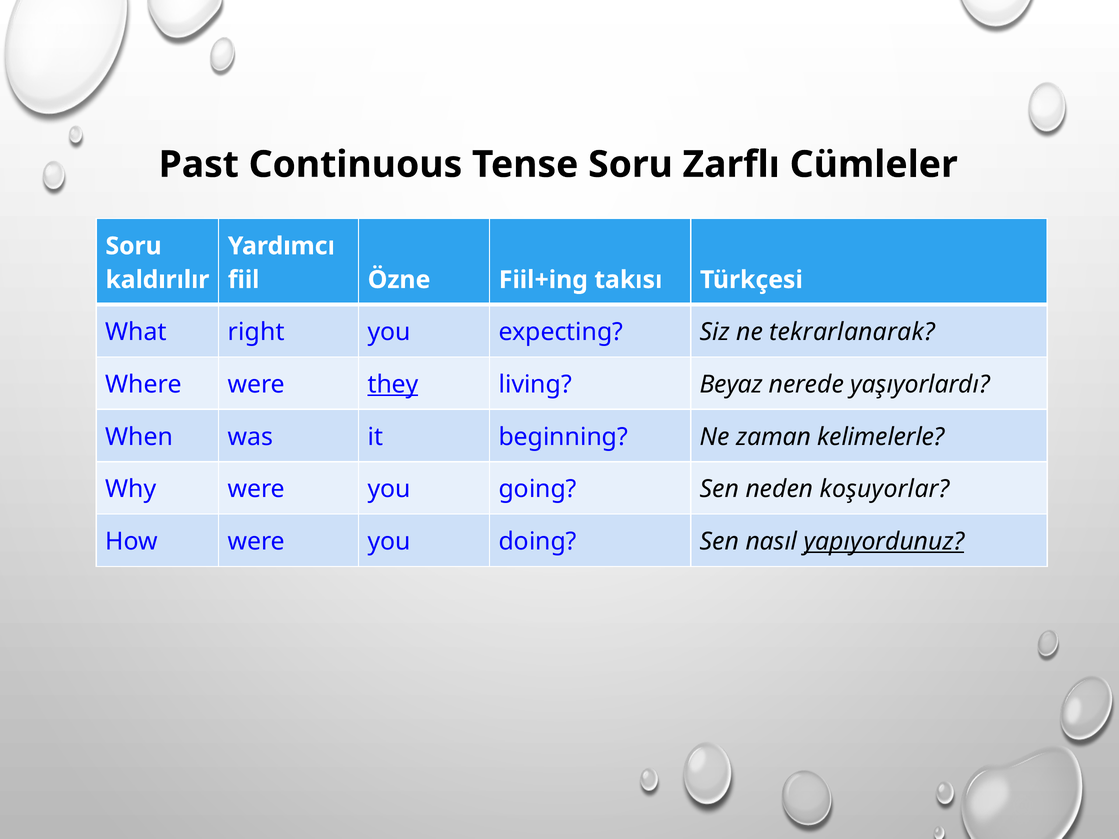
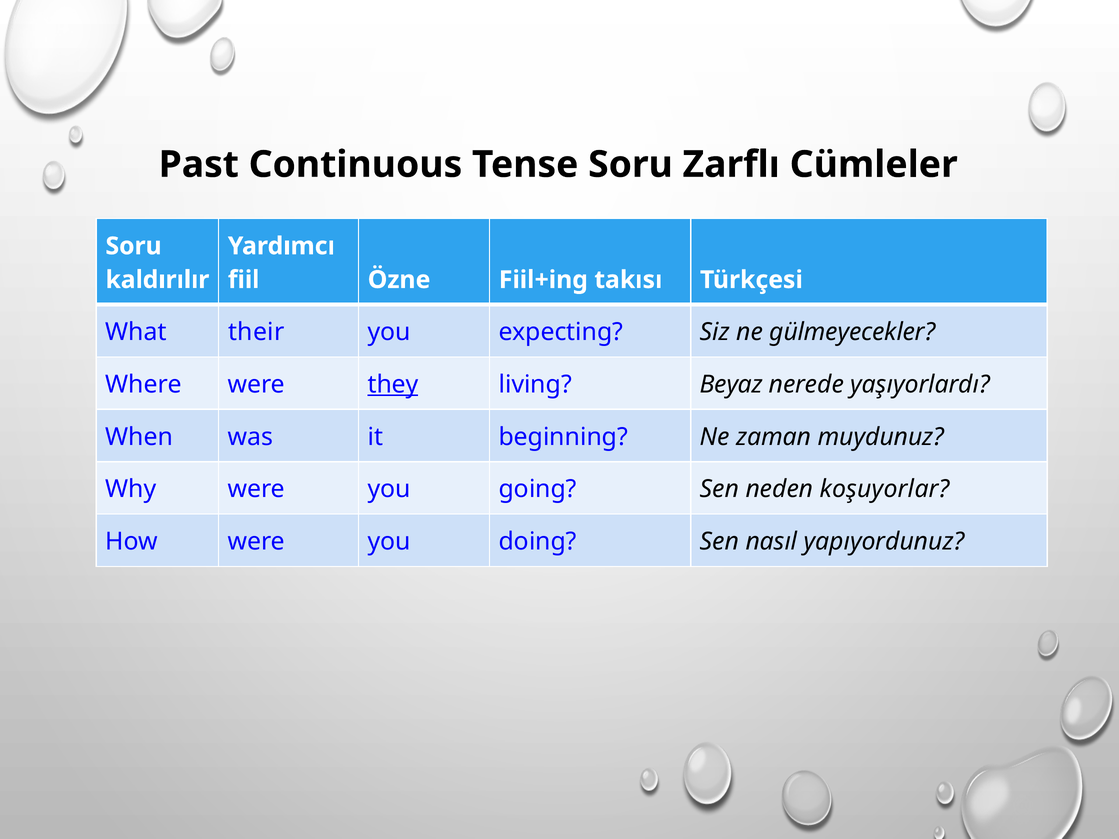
right: right -> their
tekrarlanarak: tekrarlanarak -> gülmeyecekler
kelimelerle: kelimelerle -> muydunuz
yapıyordunuz underline: present -> none
